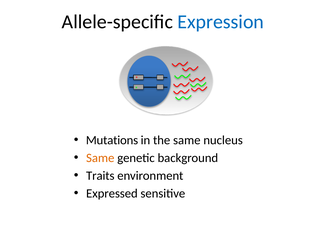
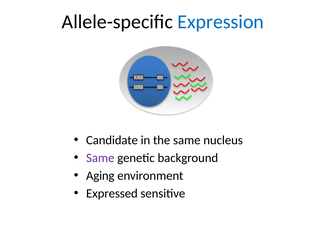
Mutations: Mutations -> Candidate
Same at (100, 158) colour: orange -> purple
Traits: Traits -> Aging
